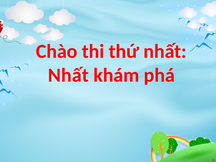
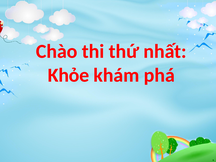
Nhất at (68, 75): Nhất -> Khỏe
